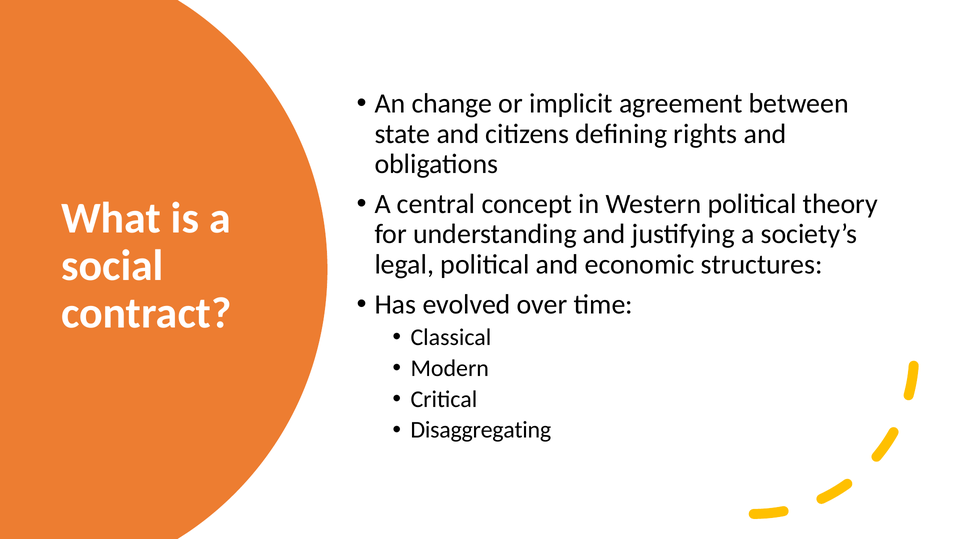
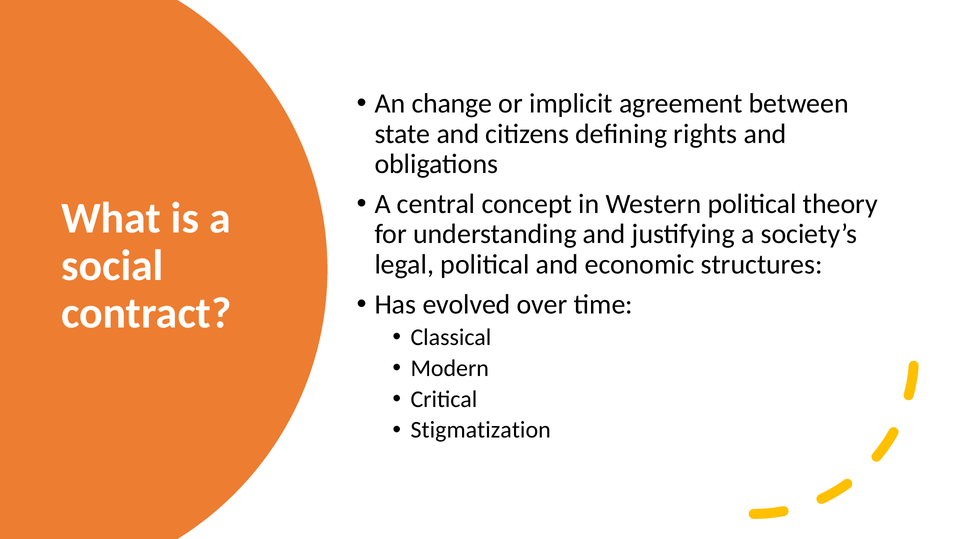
Disaggregating: Disaggregating -> Stigmatization
